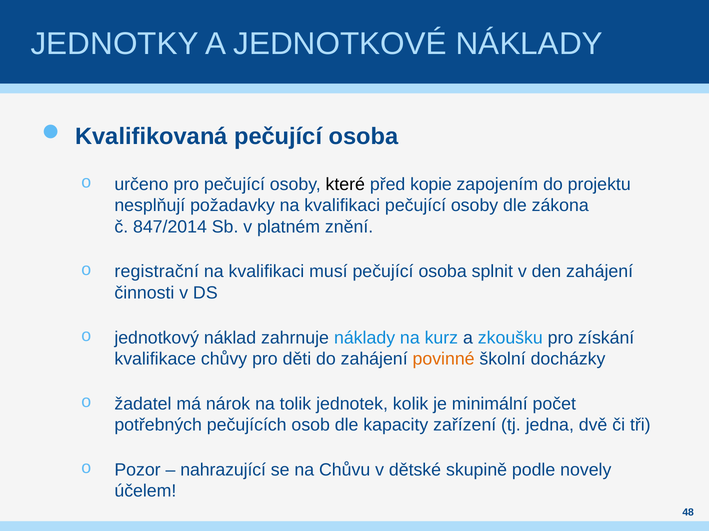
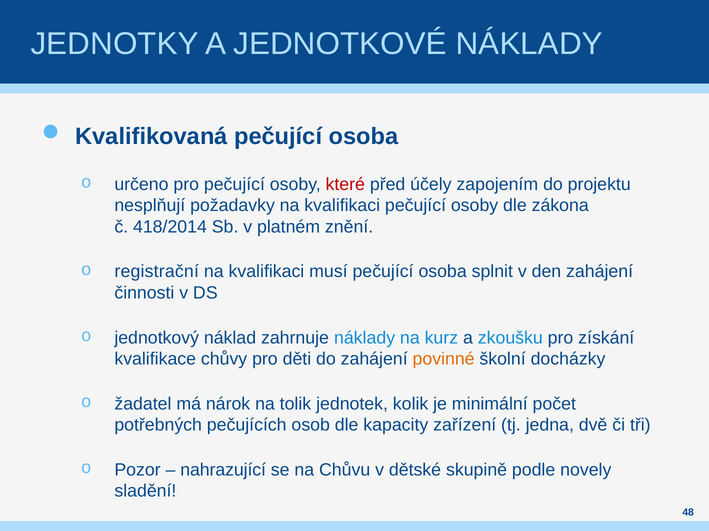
které colour: black -> red
kopie: kopie -> účely
847/2014: 847/2014 -> 418/2014
účelem: účelem -> sladění
